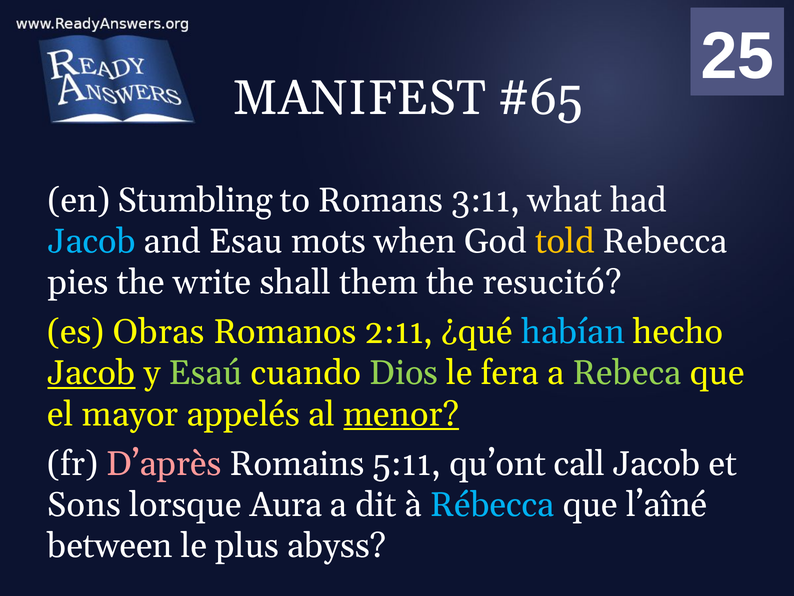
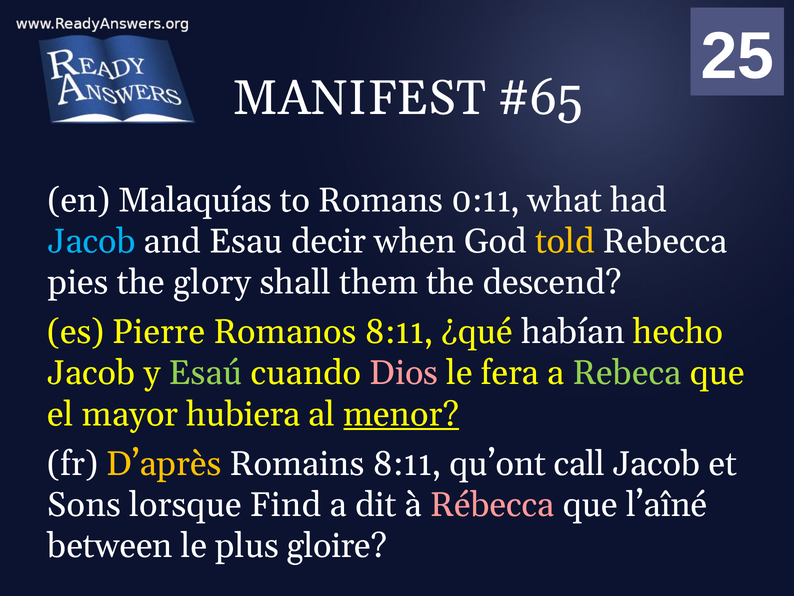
Stumbling: Stumbling -> Malaquías
3:11: 3:11 -> 0:11
mots: mots -> decir
write: write -> glory
resucitó: resucitó -> descend
Obras: Obras -> Pierre
Romanos 2:11: 2:11 -> 8:11
habían colour: light blue -> white
Jacob at (91, 373) underline: present -> none
Dios colour: light green -> pink
appelés: appelés -> hubiera
D’après colour: pink -> yellow
Romains 5:11: 5:11 -> 8:11
Aura: Aura -> Find
Rébecca colour: light blue -> pink
abyss: abyss -> gloire
